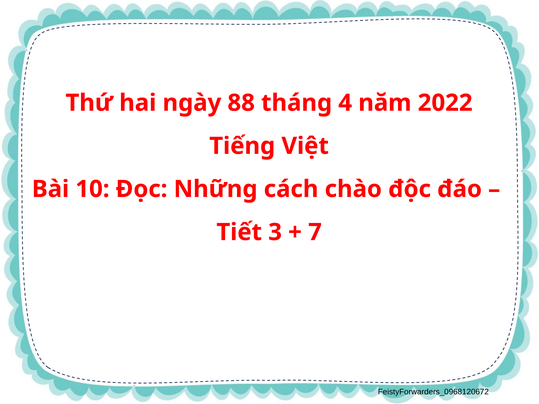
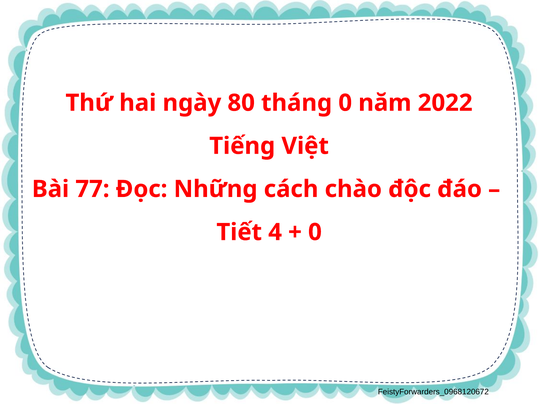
88: 88 -> 80
tháng 4: 4 -> 0
10: 10 -> 77
3: 3 -> 4
7 at (315, 232): 7 -> 0
